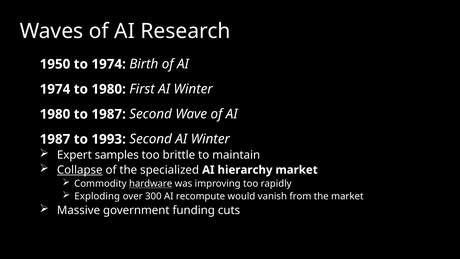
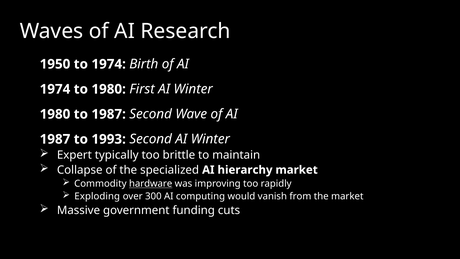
samples: samples -> typically
Collapse underline: present -> none
recompute: recompute -> computing
